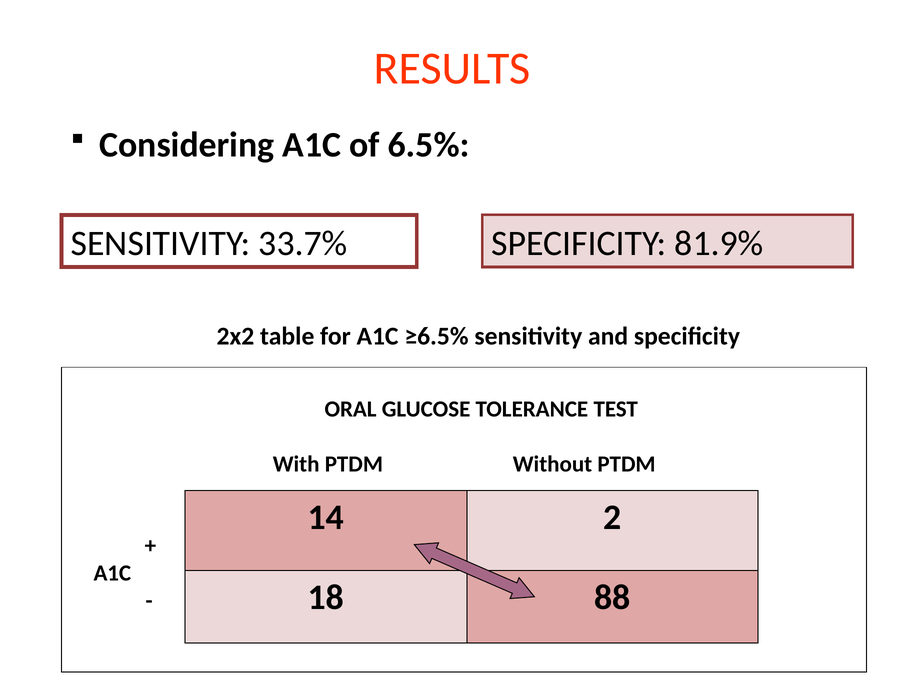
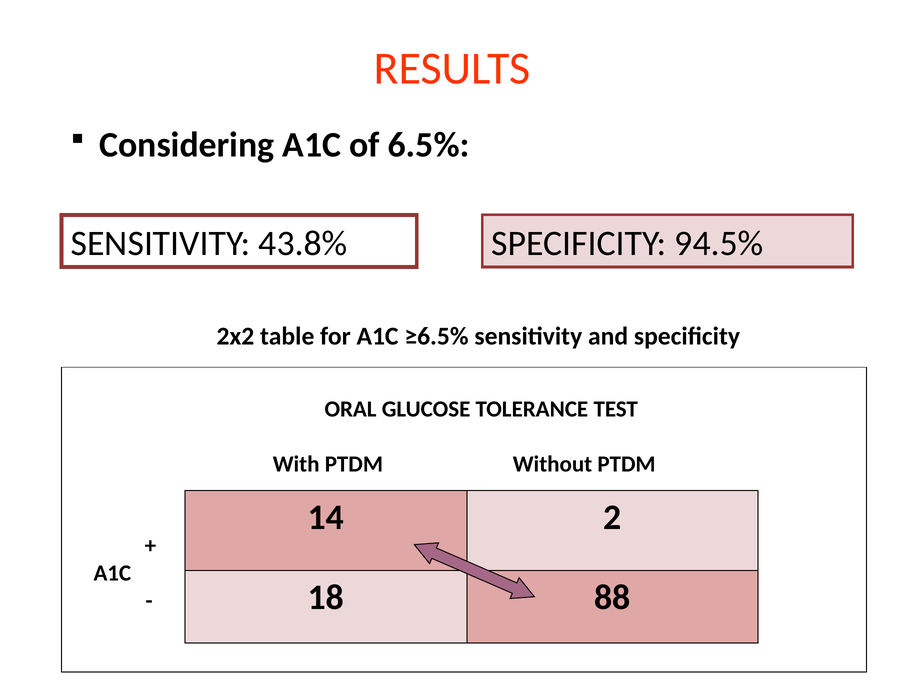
33.7%: 33.7% -> 43.8%
81.9%: 81.9% -> 94.5%
